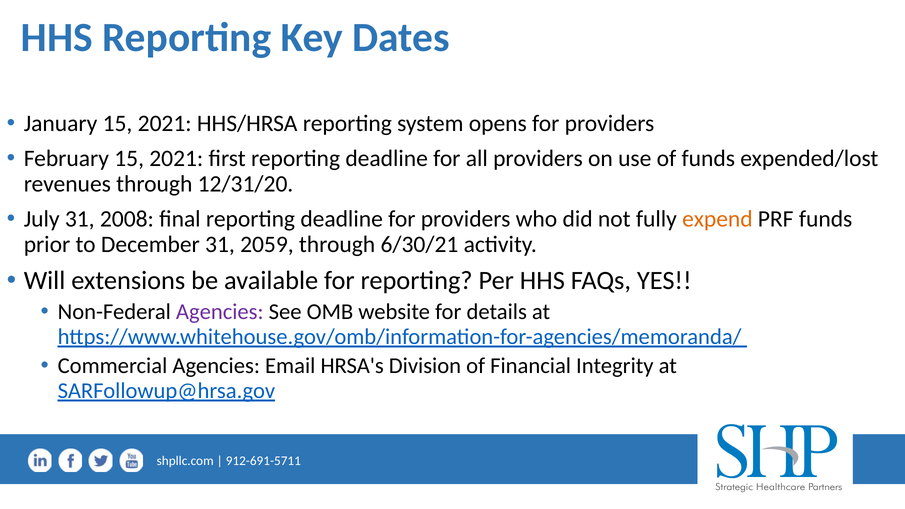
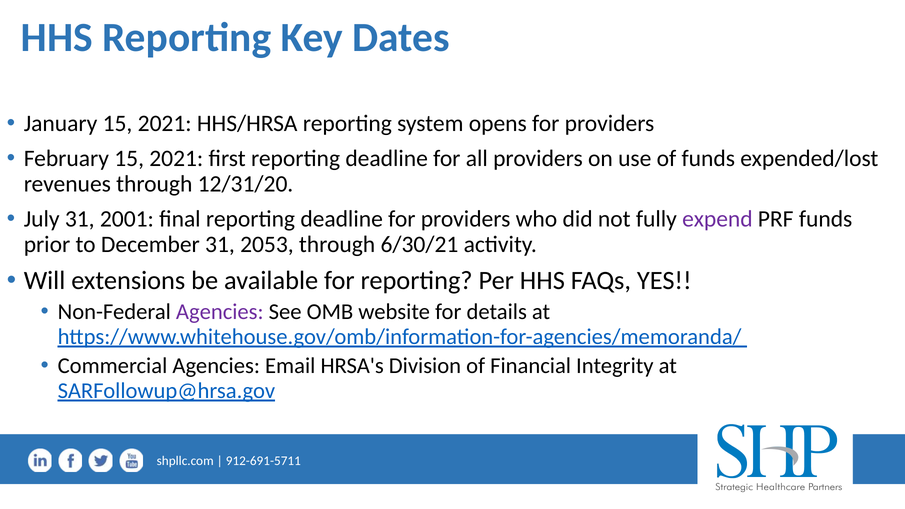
2008: 2008 -> 2001
expend colour: orange -> purple
2059: 2059 -> 2053
